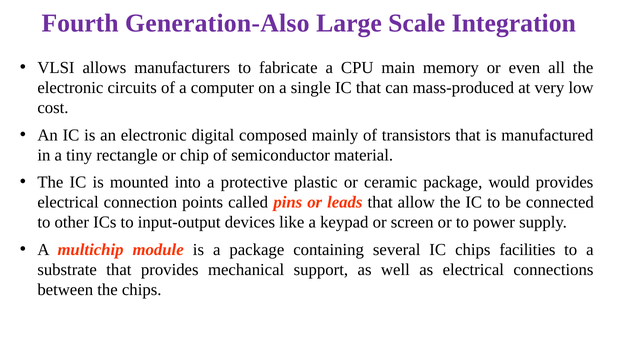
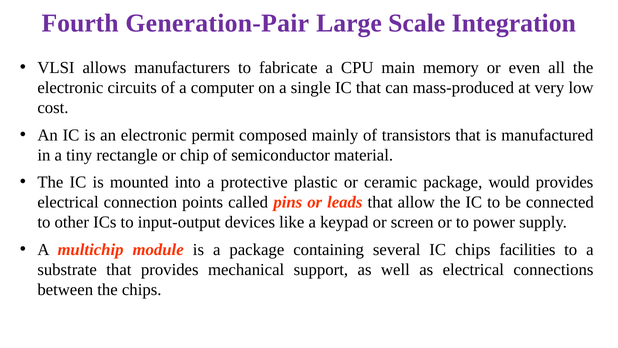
Generation-Also: Generation-Also -> Generation-Pair
digital: digital -> permit
